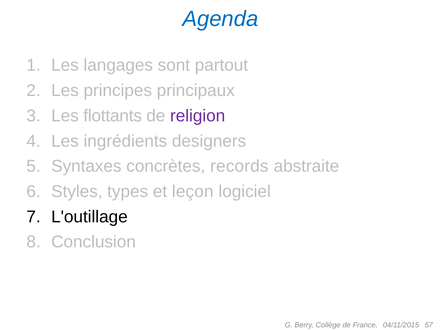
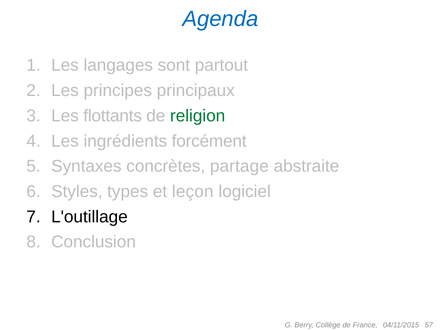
religion colour: purple -> green
designers: designers -> forcément
records: records -> partage
